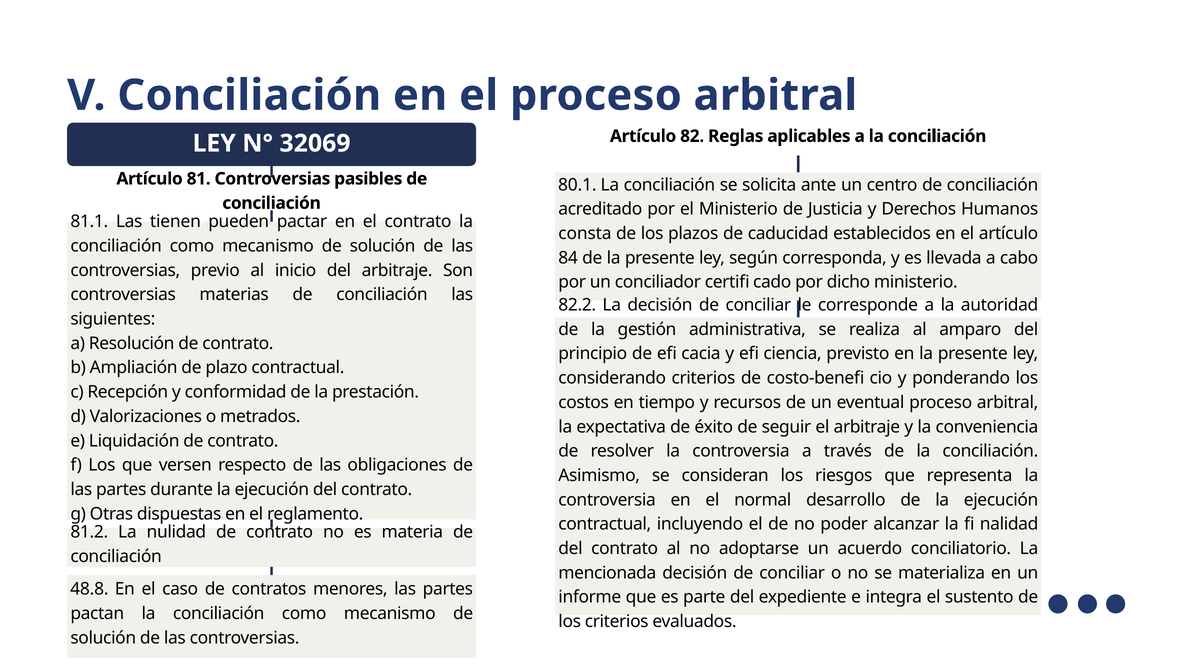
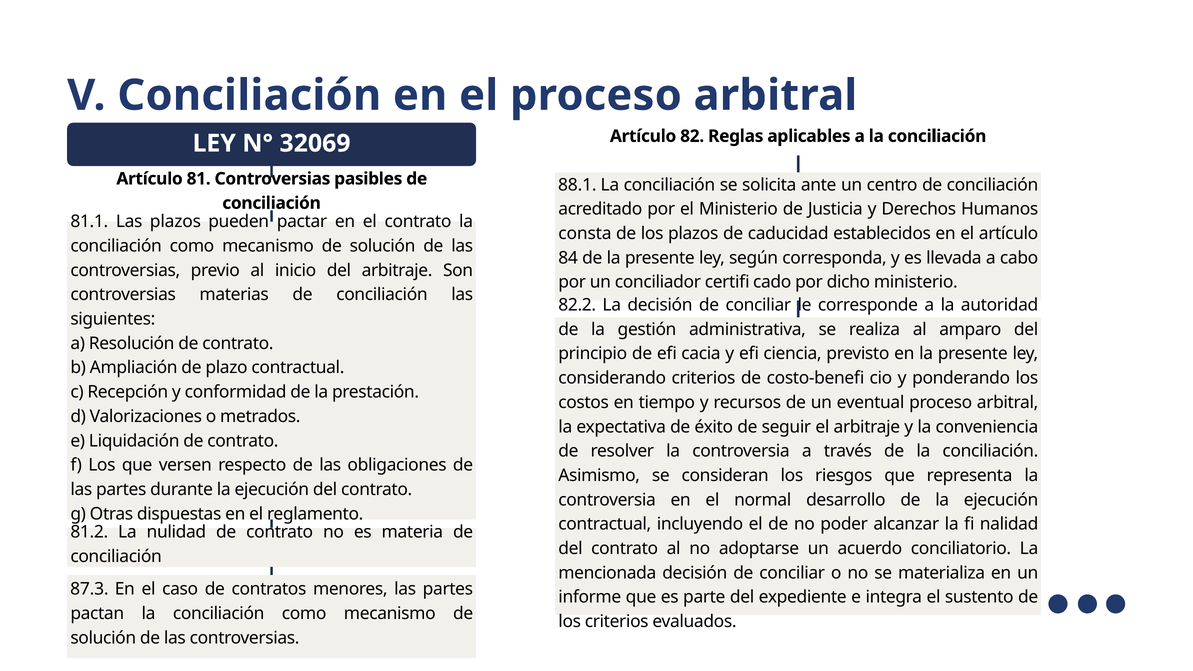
80.1: 80.1 -> 88.1
Las tienen: tienen -> plazos
48.8: 48.8 -> 87.3
